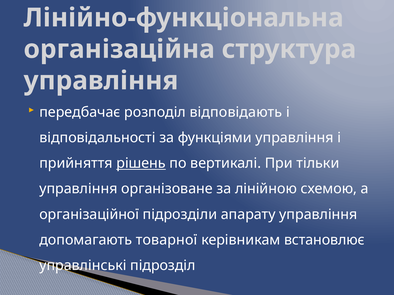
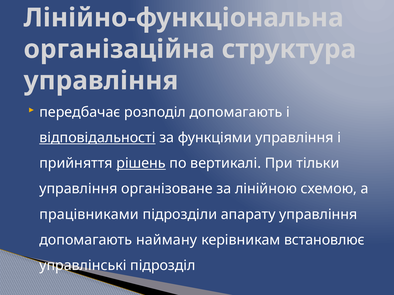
розподіл відповідають: відповідають -> допомагають
відповідальності underline: none -> present
організаційної: організаційної -> працівниками
товарної: товарної -> найману
